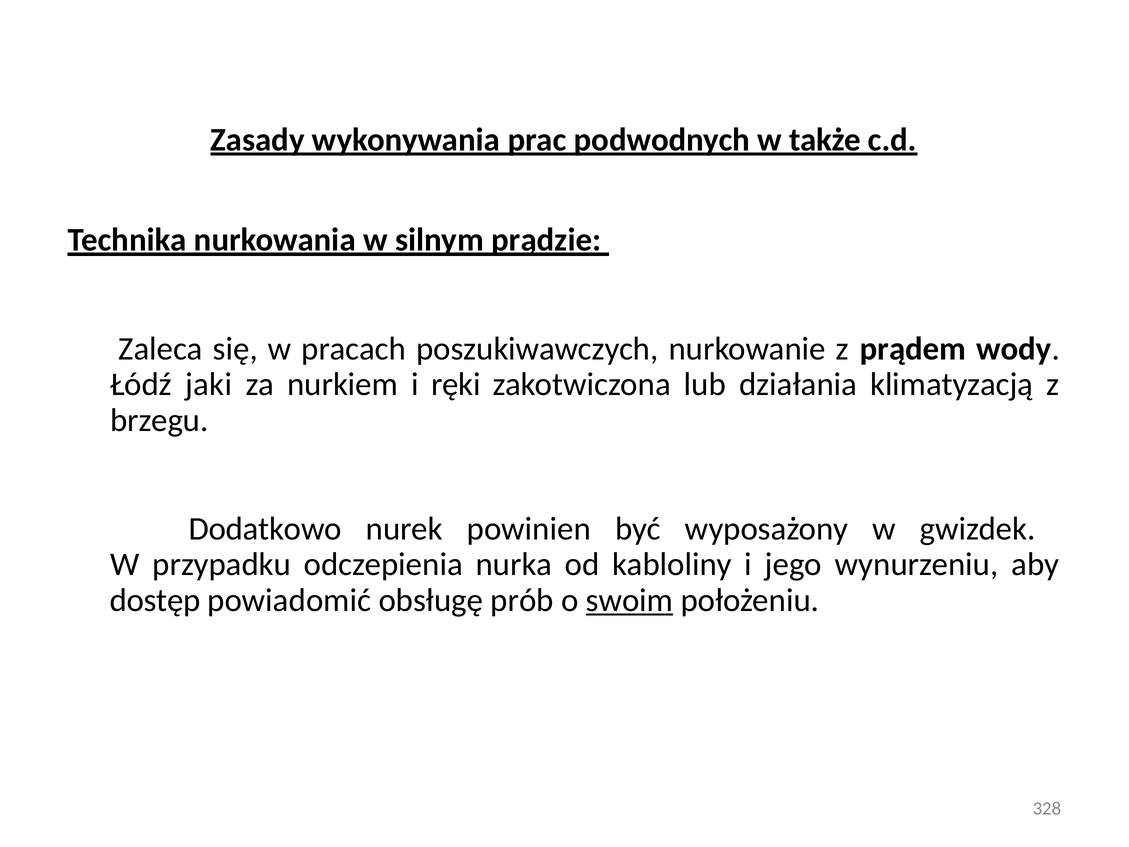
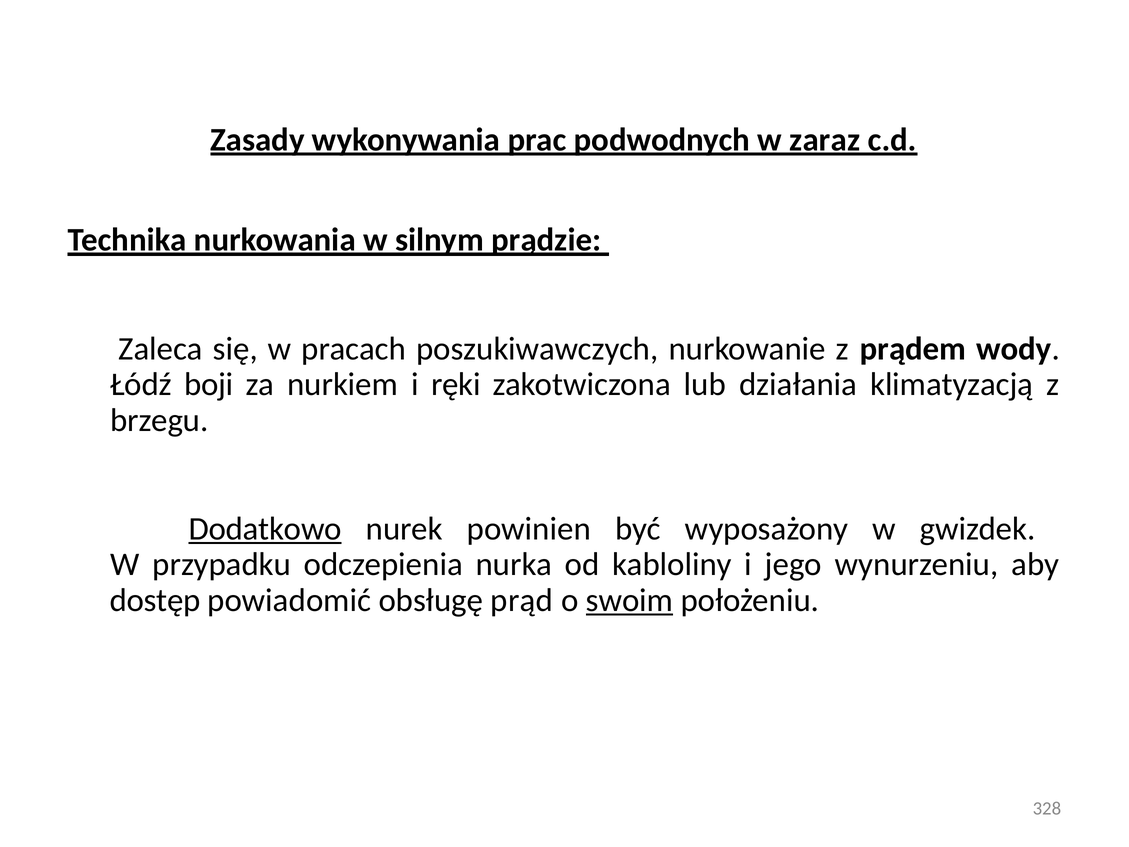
także: także -> zaraz
jaki: jaki -> boji
Dodatkowo underline: none -> present
prób: prób -> prąd
